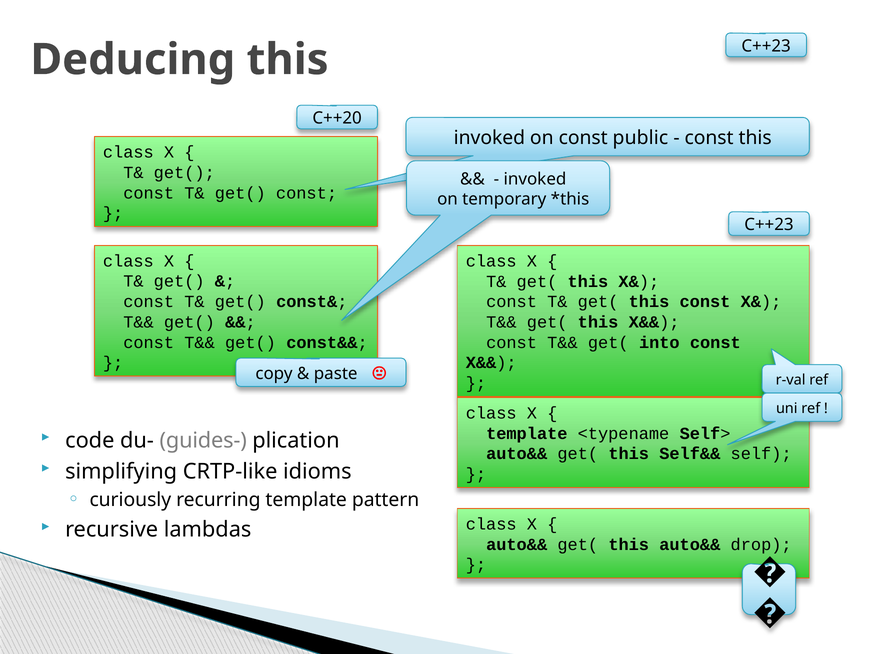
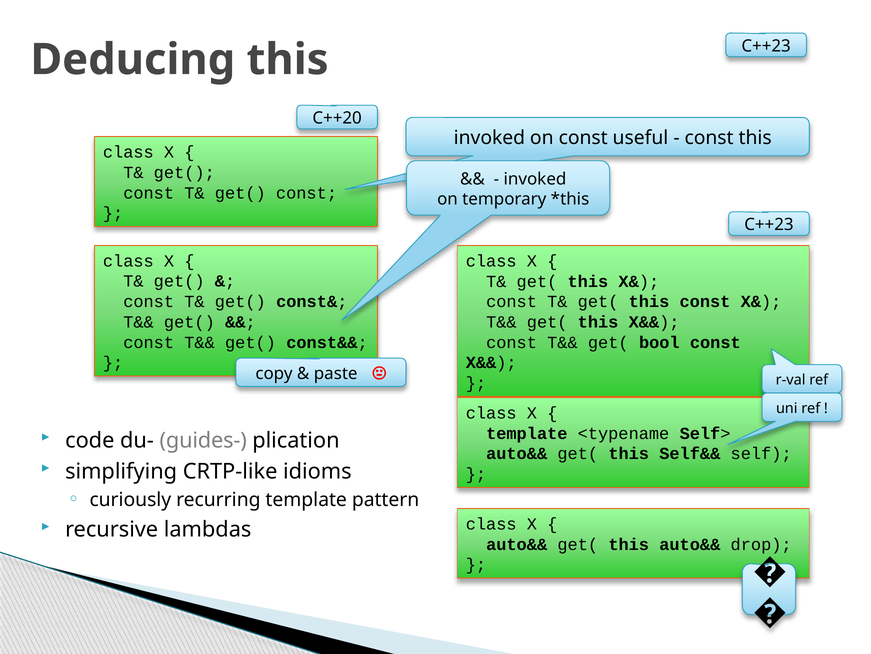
public: public -> useful
into: into -> bool
